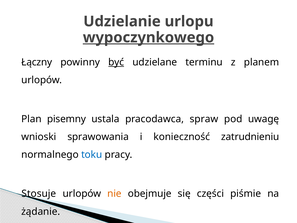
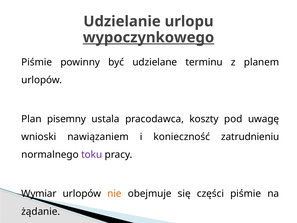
Łączny at (37, 62): Łączny -> Piśmie
być underline: present -> none
spraw: spraw -> koszty
sprawowania: sprawowania -> nawiązaniem
toku colour: blue -> purple
Stosuje: Stosuje -> Wymiar
